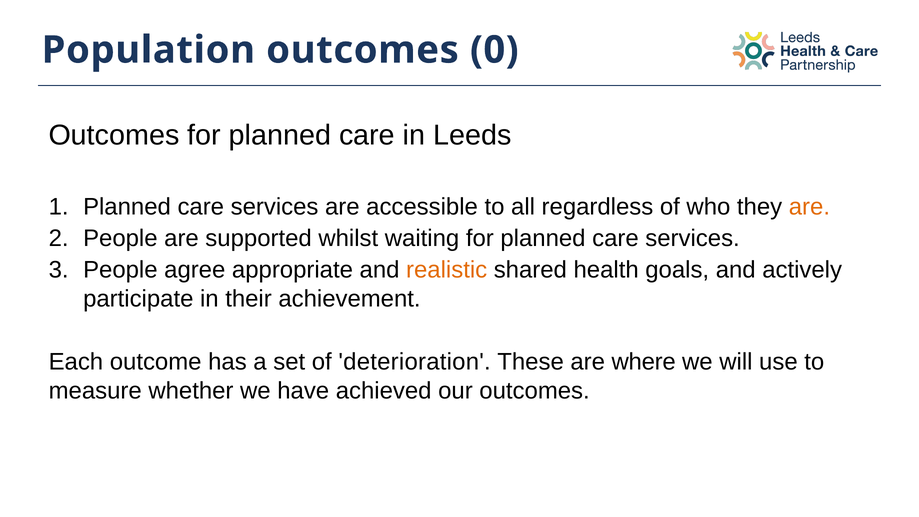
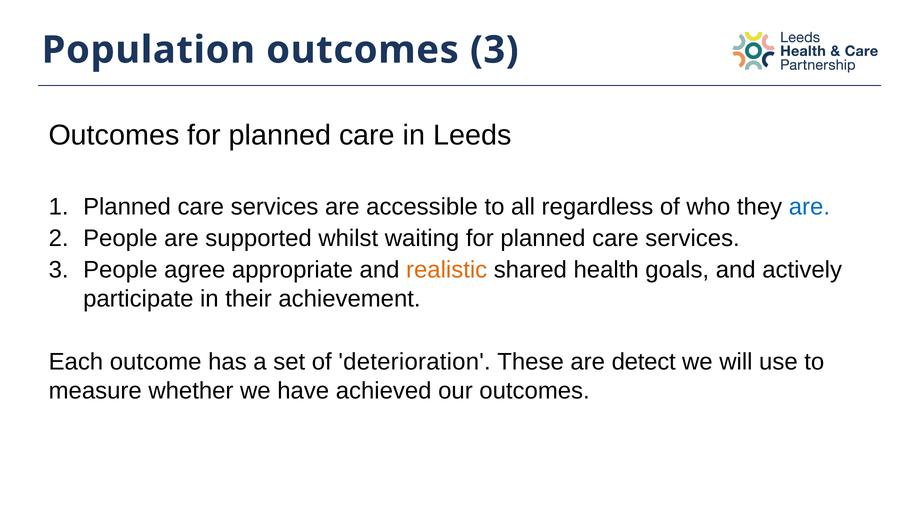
outcomes 0: 0 -> 3
are at (809, 207) colour: orange -> blue
where: where -> detect
